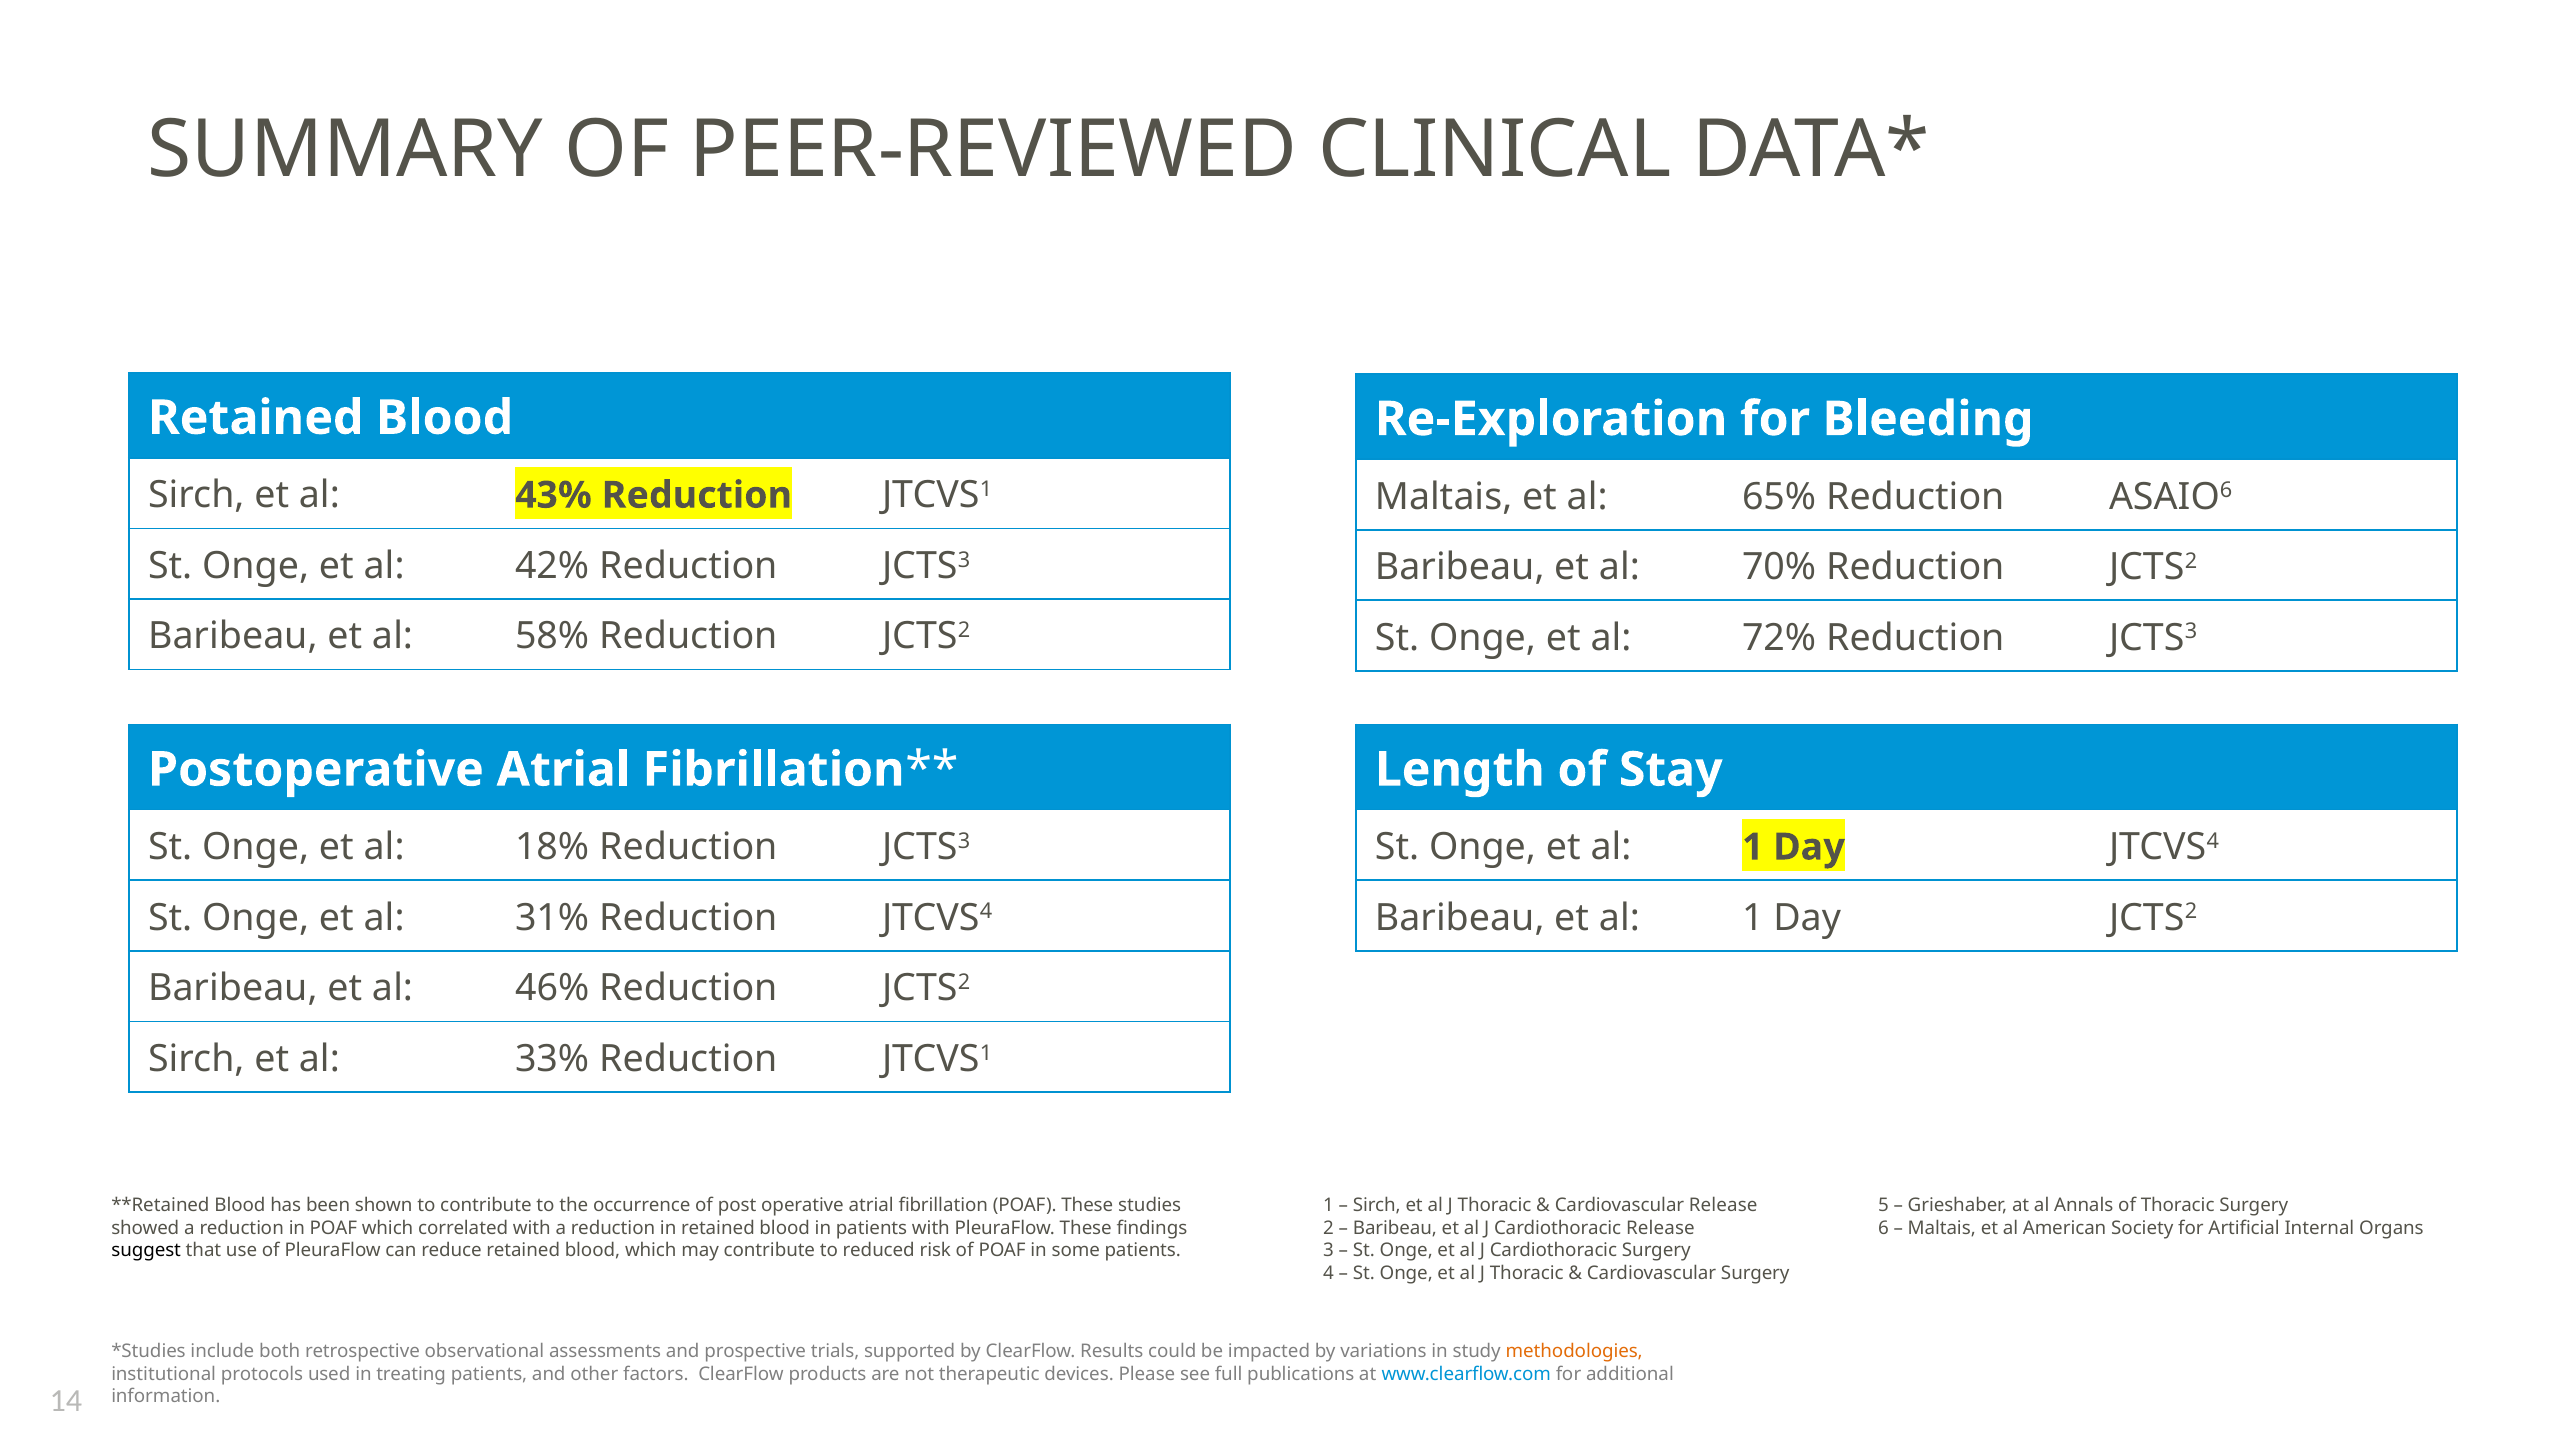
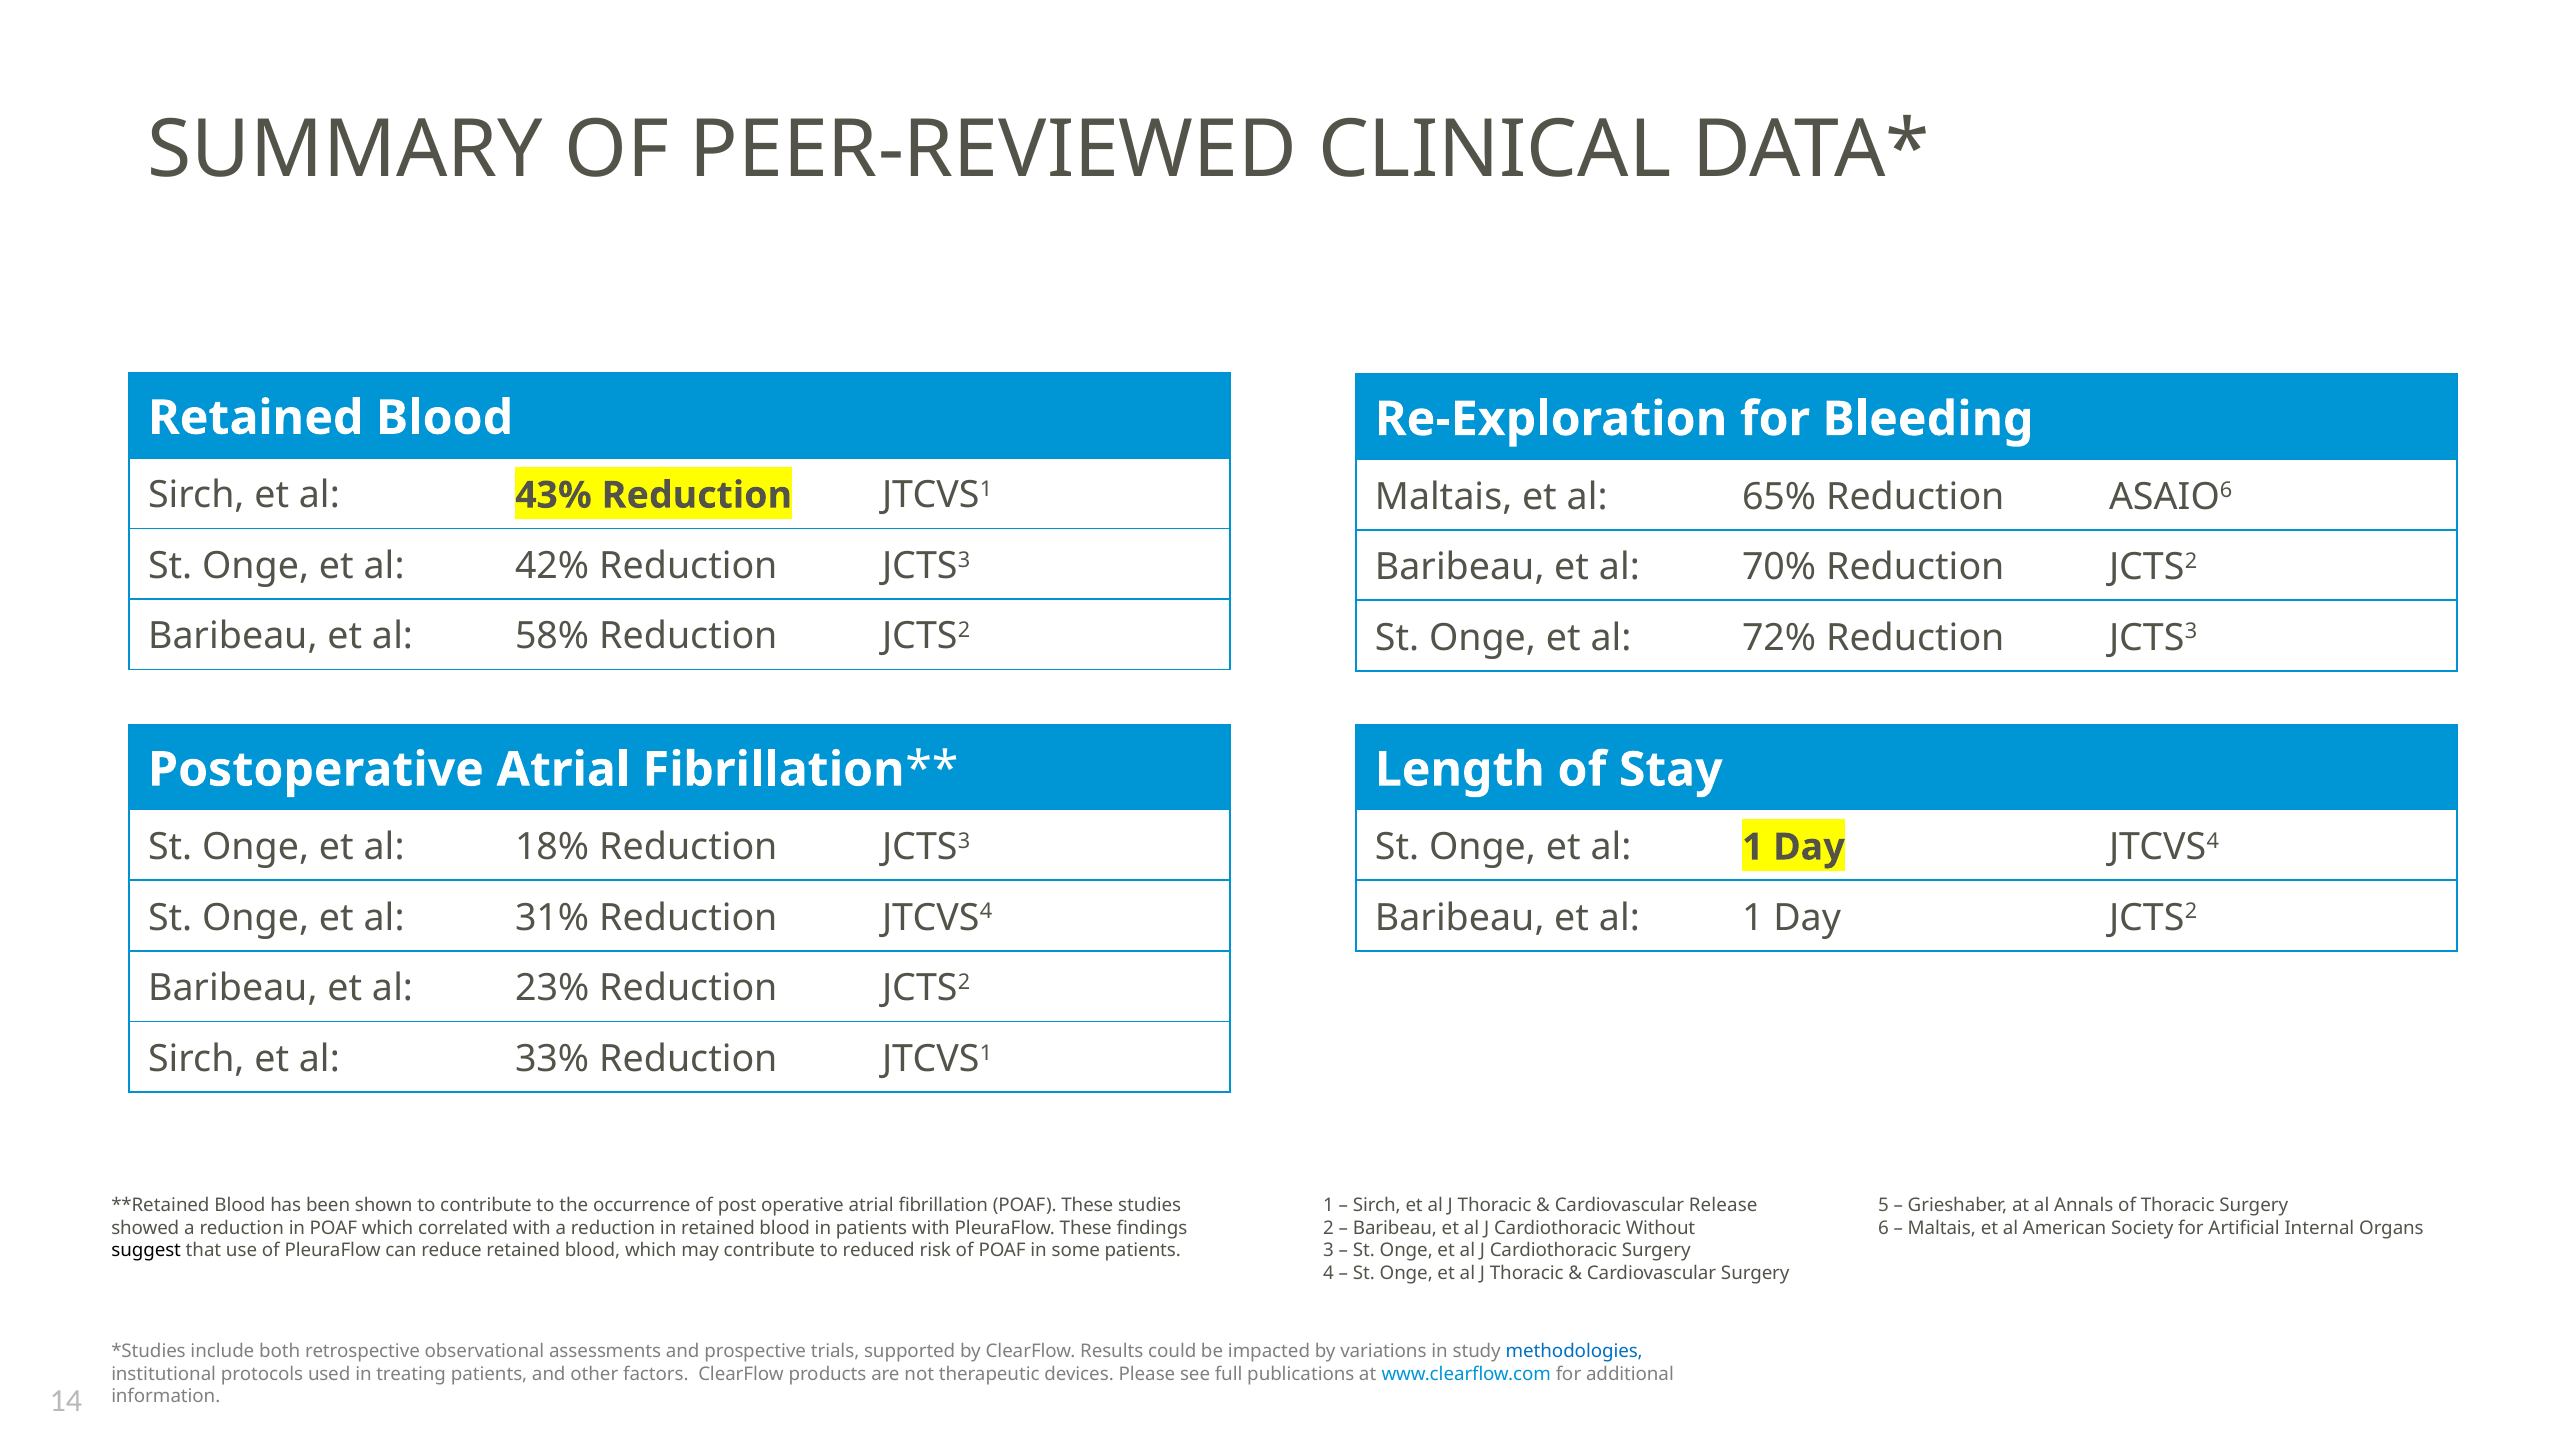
46%: 46% -> 23%
Cardiothoracic Release: Release -> Without
methodologies colour: orange -> blue
